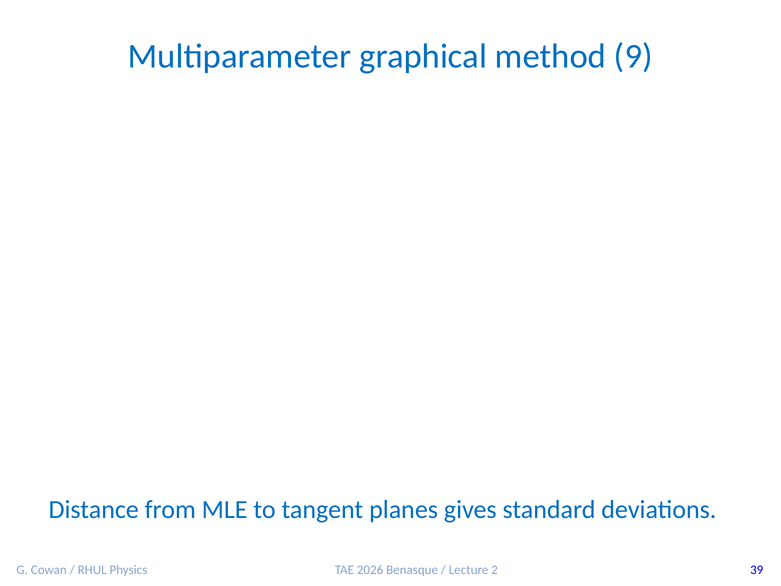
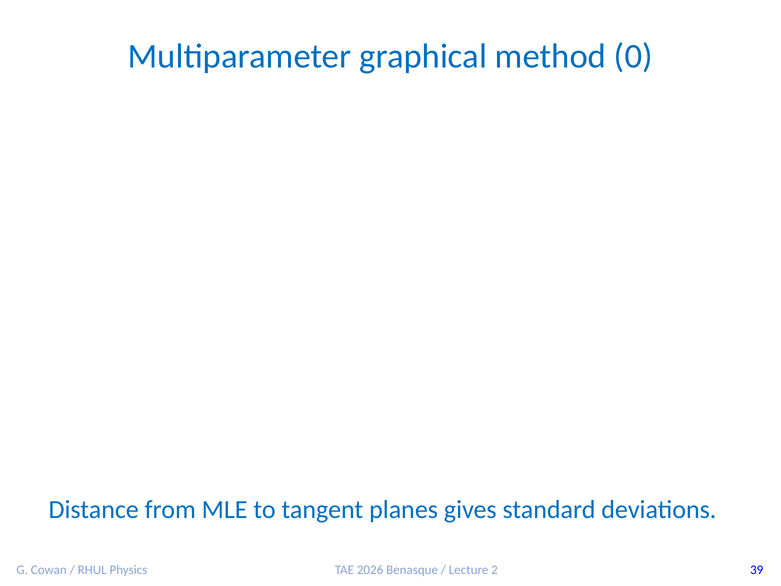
9: 9 -> 0
